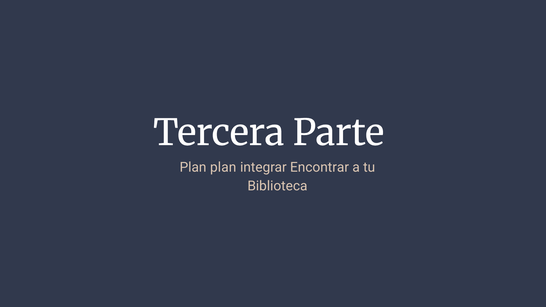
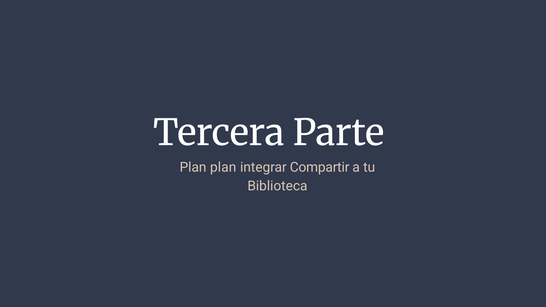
Encontrar: Encontrar -> Compartir
